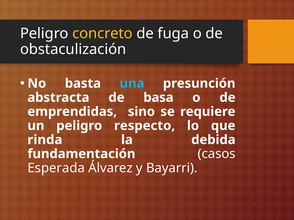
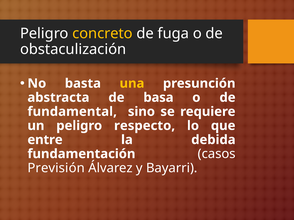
una colour: light blue -> yellow
emprendidas: emprendidas -> fundamental
rinda: rinda -> entre
Esperada: Esperada -> Previsión
